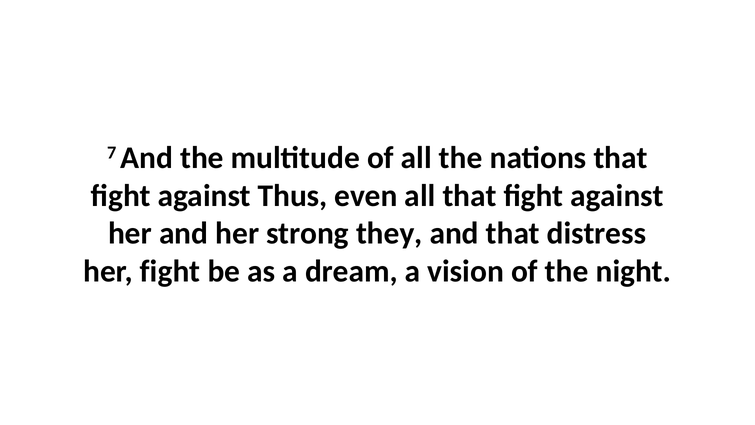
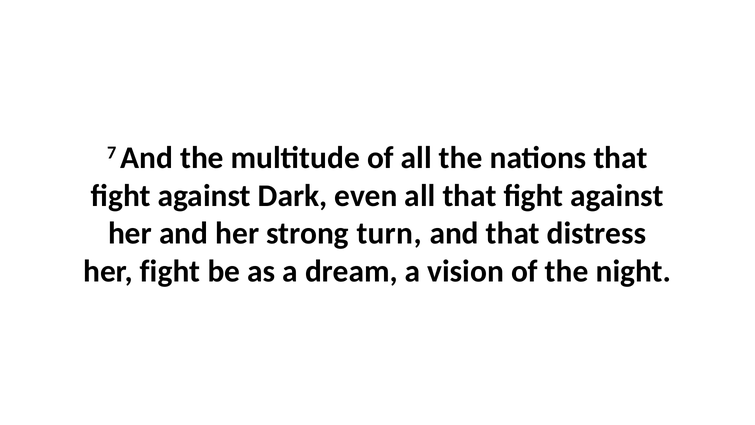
Thus: Thus -> Dark
they: they -> turn
